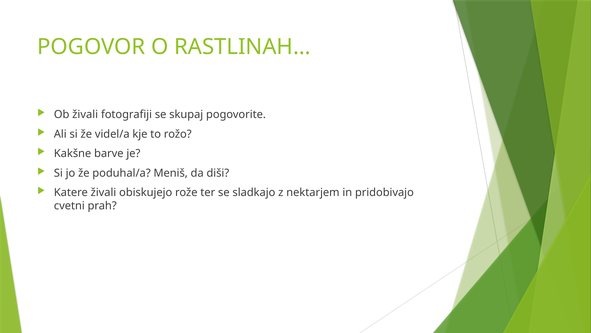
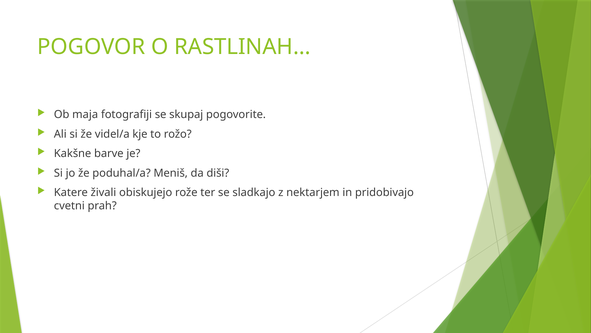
Ob živali: živali -> maja
